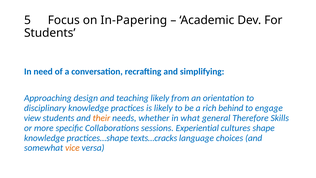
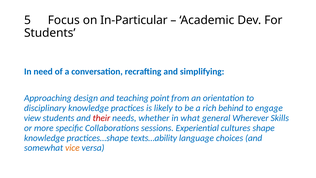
In-Papering: In-Papering -> In-Particular
teaching likely: likely -> point
their colour: orange -> red
Therefore: Therefore -> Wherever
texts…cracks: texts…cracks -> texts…ability
